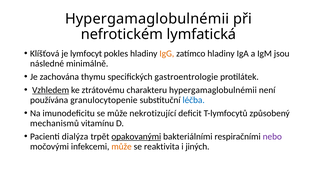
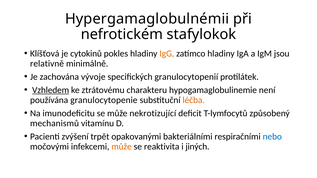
lymfatická: lymfatická -> stafylokok
lymfocyt: lymfocyt -> cytokinů
následné: následné -> relativně
thymu: thymu -> vývoje
gastroentrologie: gastroentrologie -> granulocytopenií
charakteru hypergamaglobulnémii: hypergamaglobulnémii -> hypogamaglobulinemie
léčba colour: blue -> orange
dialýza: dialýza -> zvýšení
opakovanými underline: present -> none
nebo colour: purple -> blue
